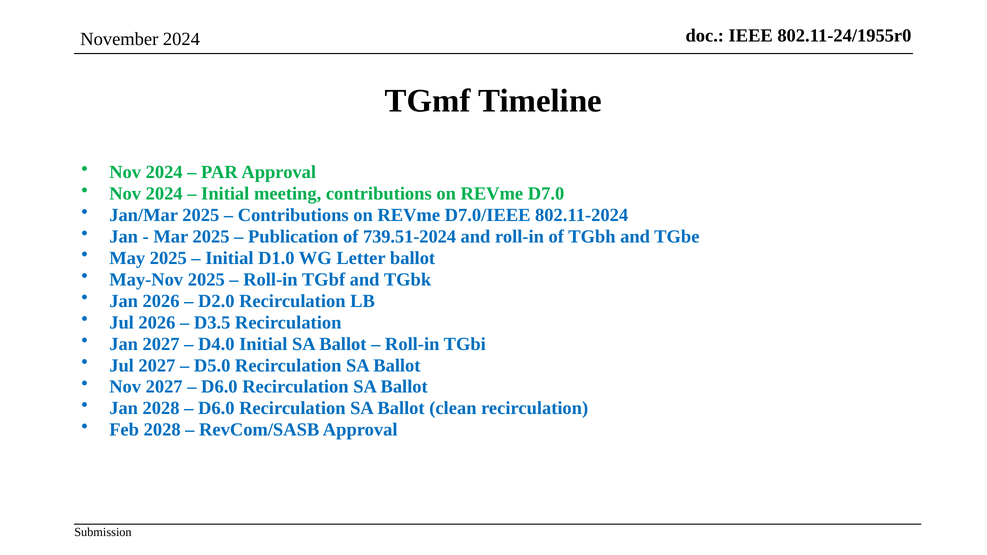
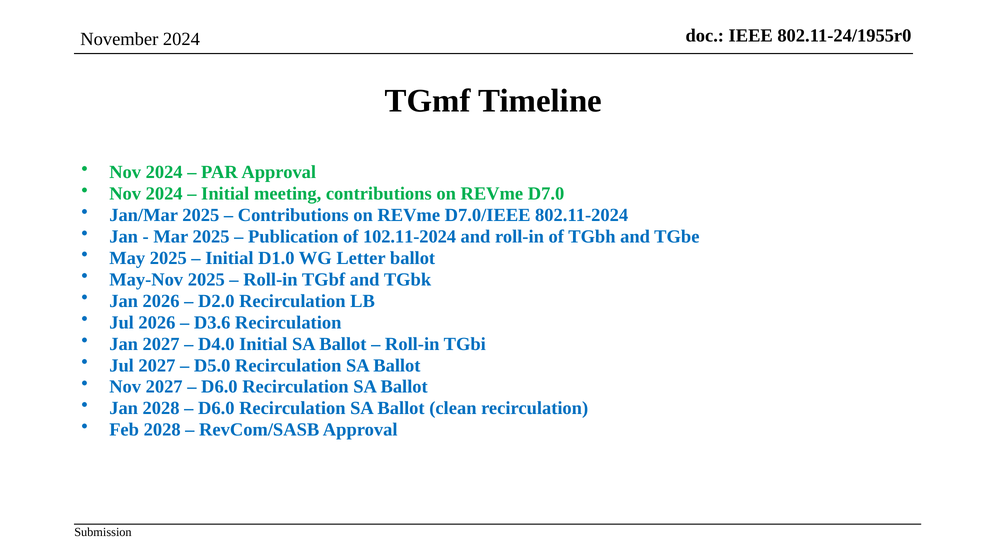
739.51-2024: 739.51-2024 -> 102.11-2024
D3.5: D3.5 -> D3.6
